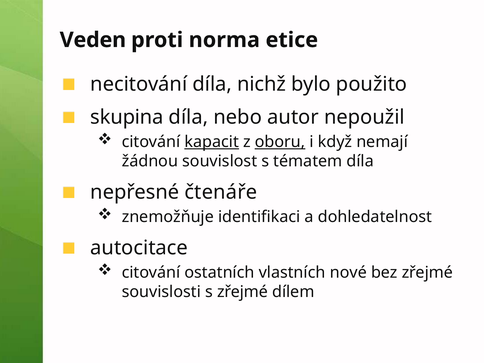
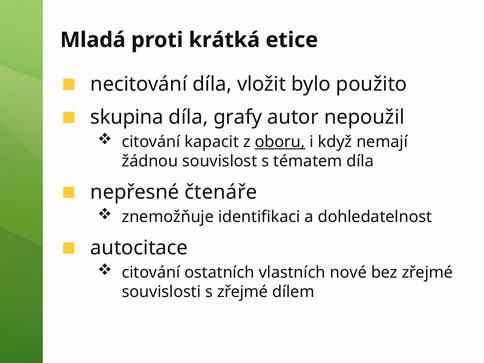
Veden: Veden -> Mladá
norma: norma -> krátká
nichž: nichž -> vložit
nebo: nebo -> grafy
kapacit underline: present -> none
